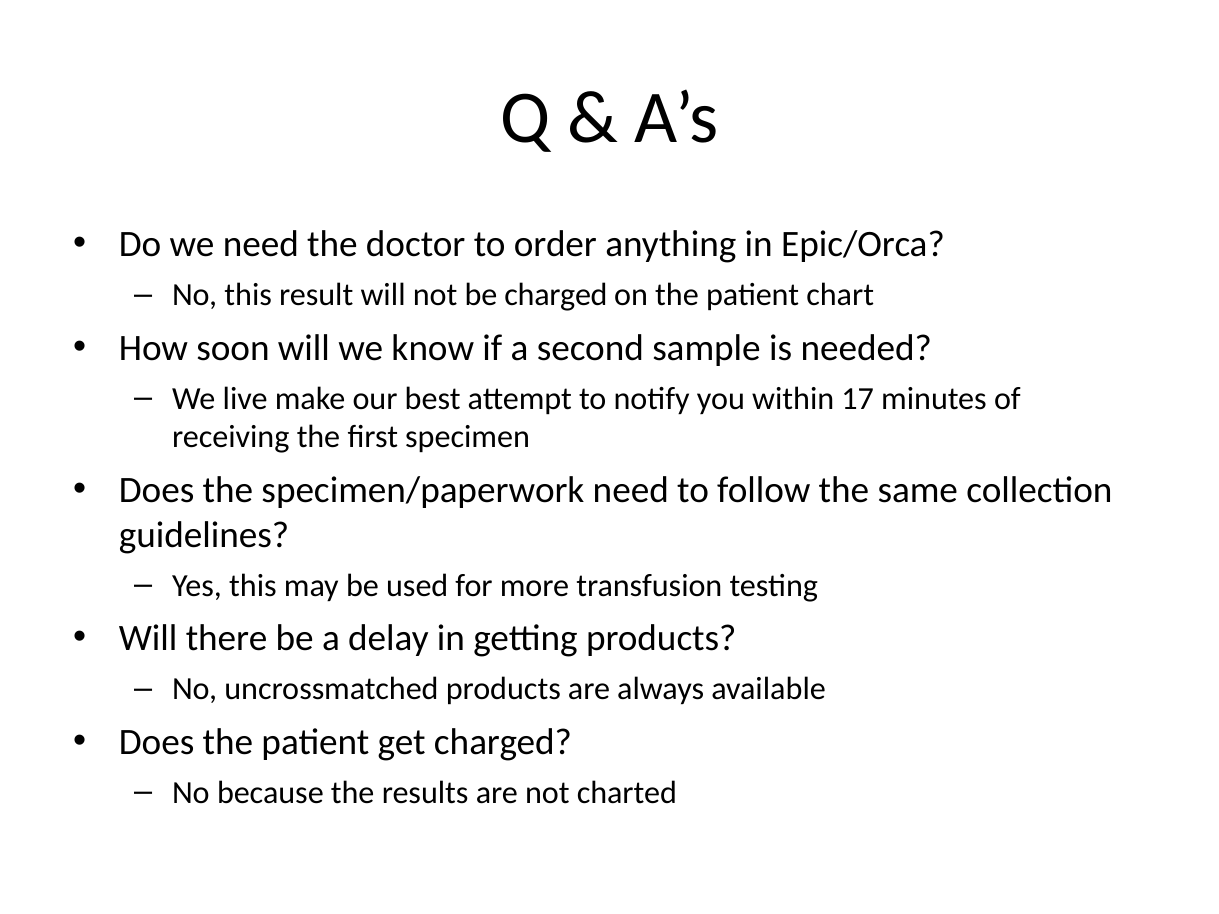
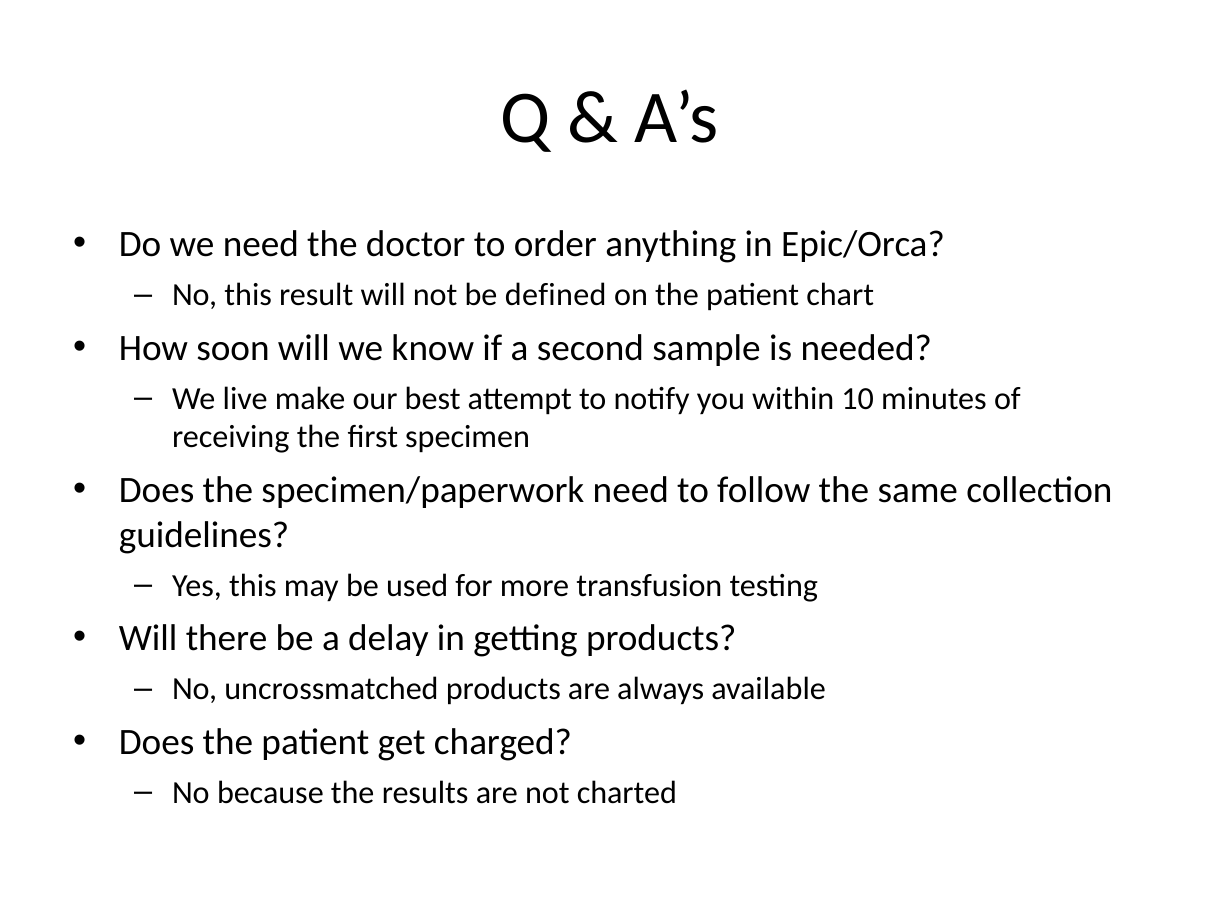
be charged: charged -> defined
17: 17 -> 10
